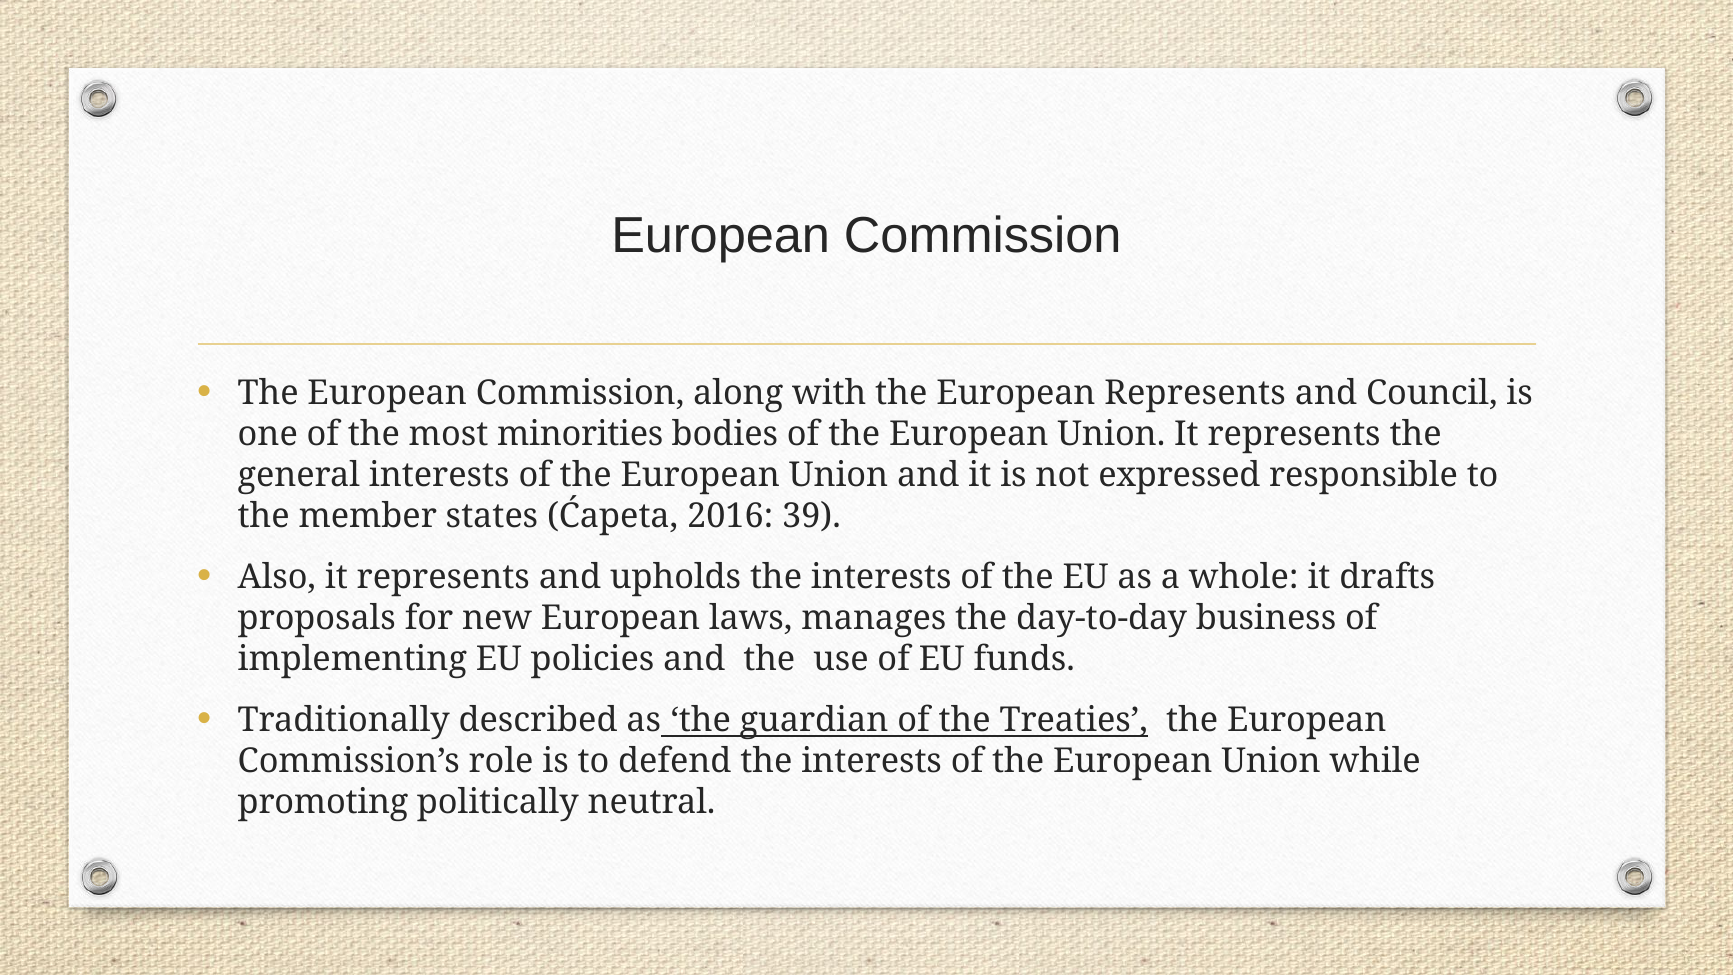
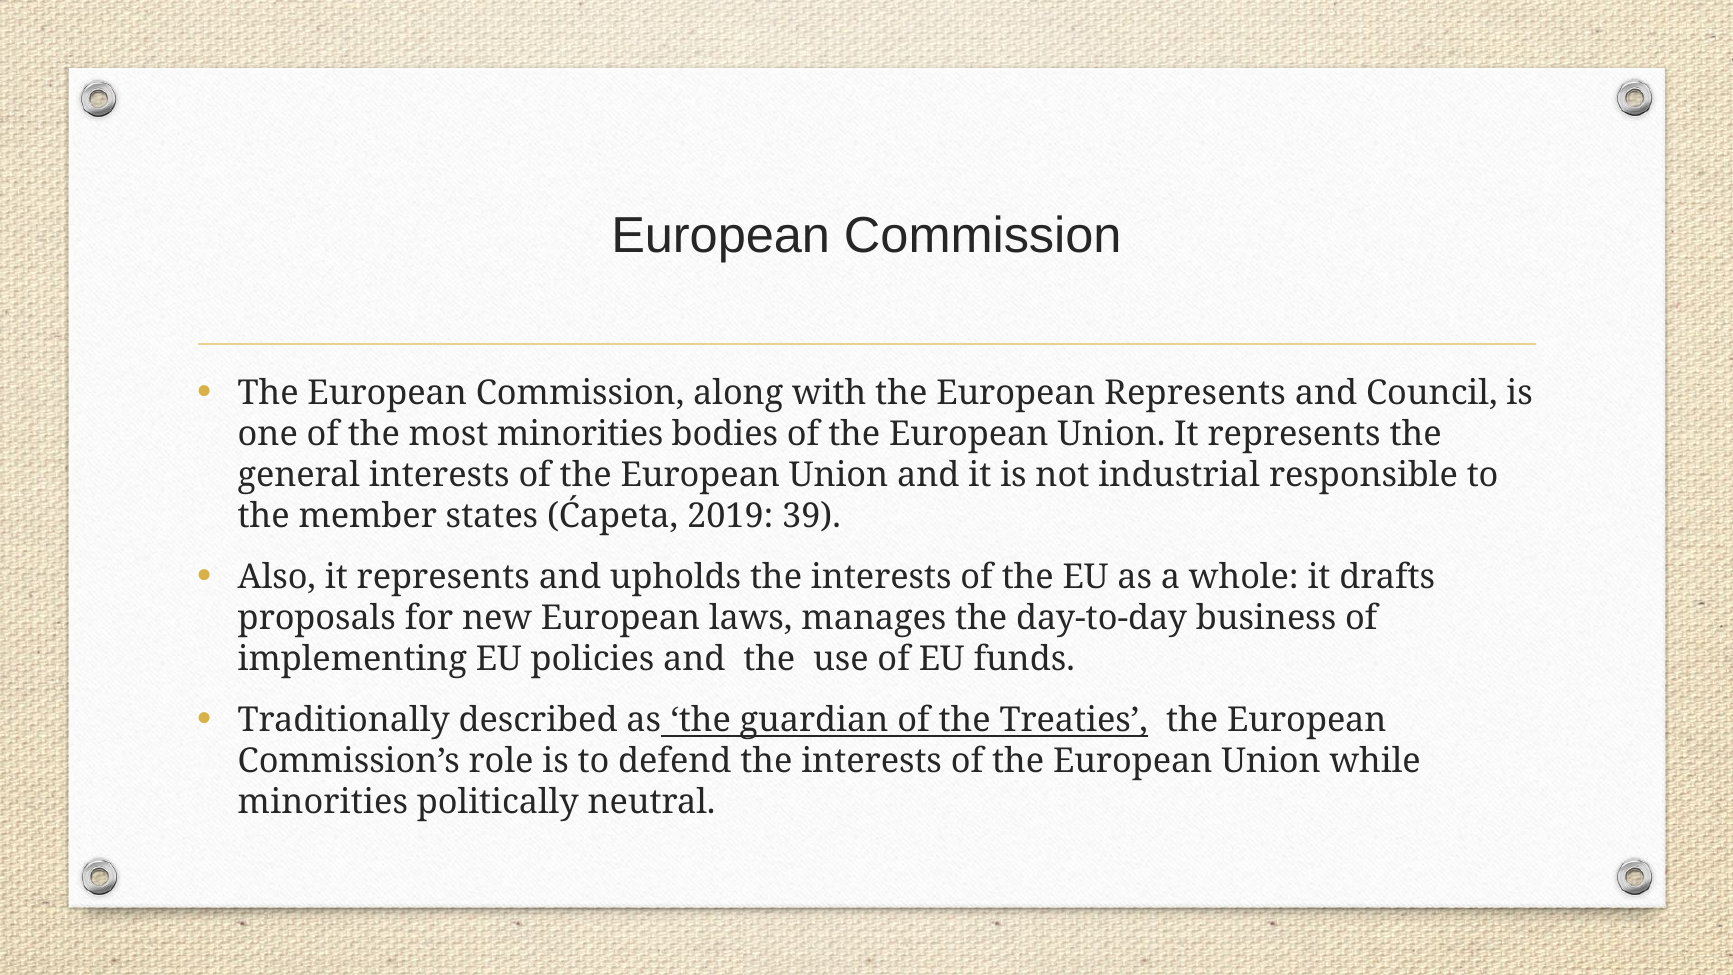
expressed: expressed -> industrial
2016: 2016 -> 2019
promoting at (323, 802): promoting -> minorities
